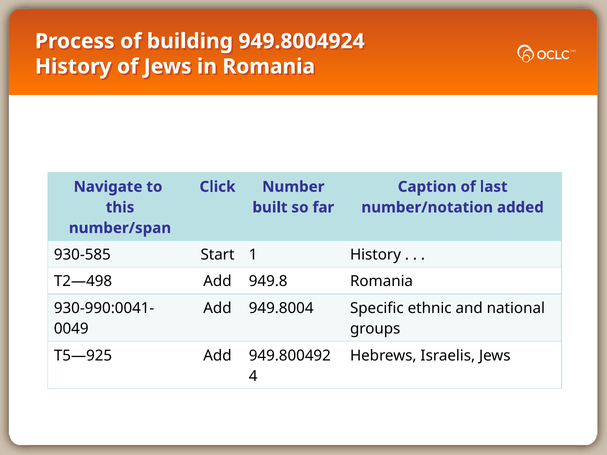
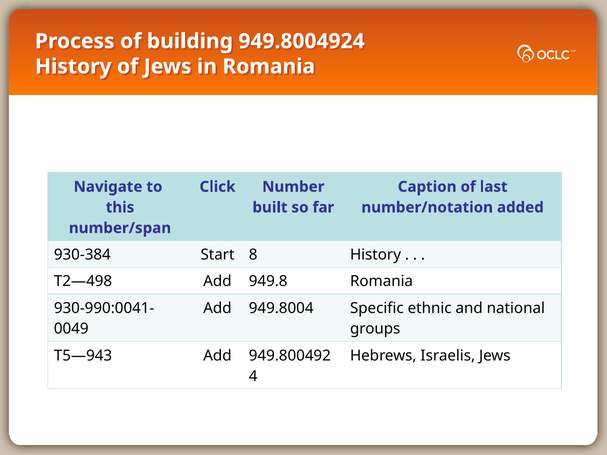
930-585: 930-585 -> 930-384
1: 1 -> 8
T5—925: T5—925 -> T5—943
